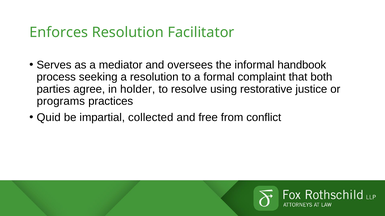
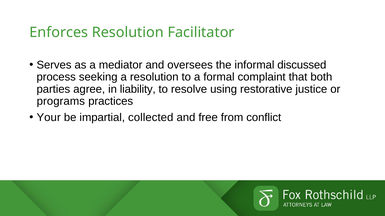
handbook: handbook -> discussed
holder: holder -> liability
Quid: Quid -> Your
